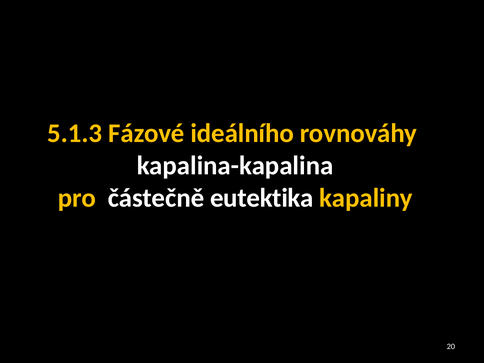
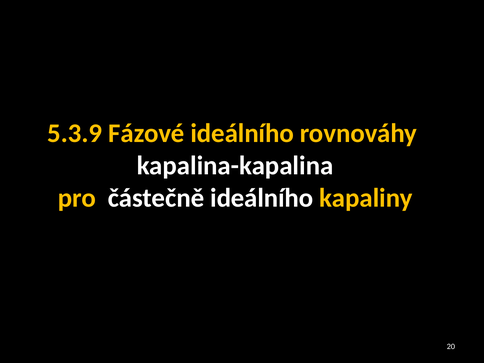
5.1.3: 5.1.3 -> 5.3.9
částečně eutektika: eutektika -> ideálního
